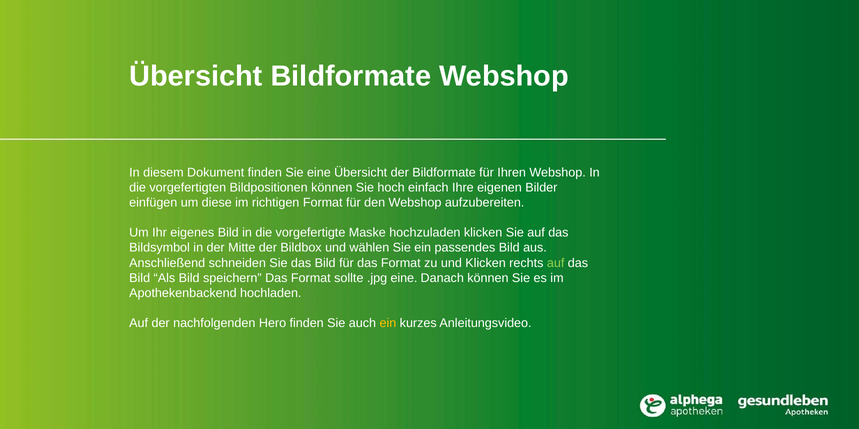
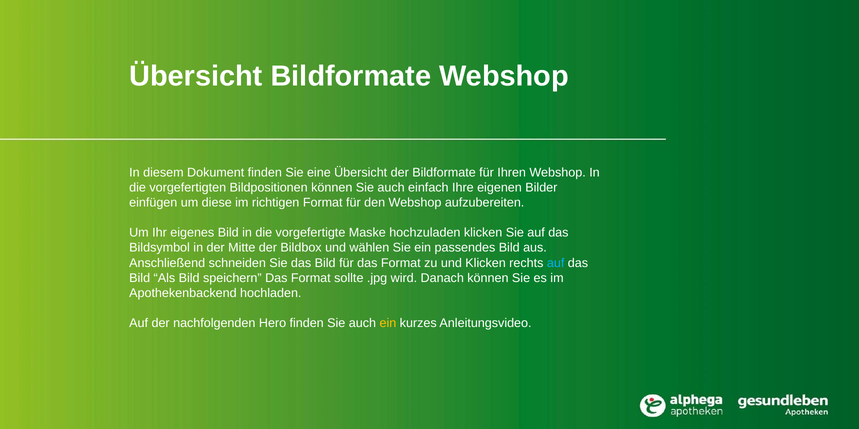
können Sie hoch: hoch -> auch
auf at (556, 263) colour: light green -> light blue
.jpg eine: eine -> wird
